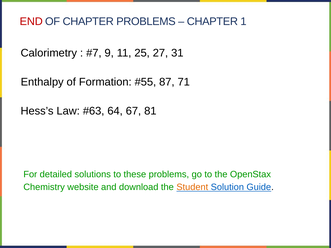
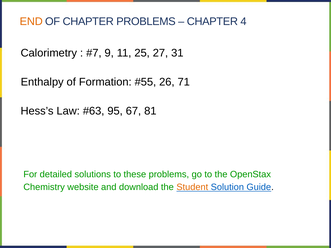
END colour: red -> orange
1: 1 -> 4
87: 87 -> 26
64: 64 -> 95
